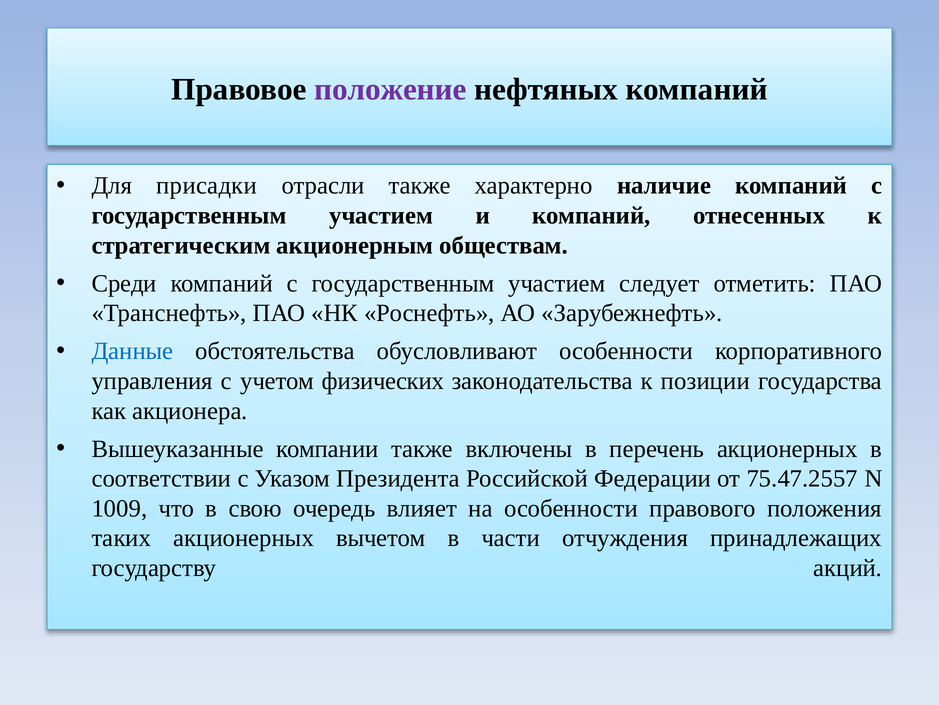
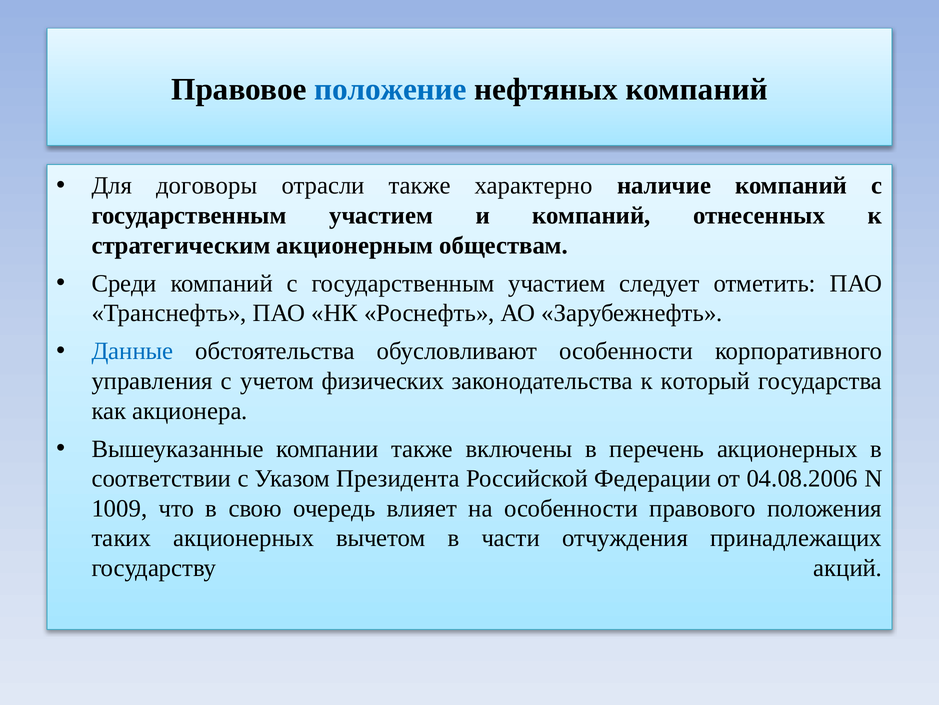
положение colour: purple -> blue
присадки: присадки -> договоры
позиции: позиции -> который
75.47.2557: 75.47.2557 -> 04.08.2006
